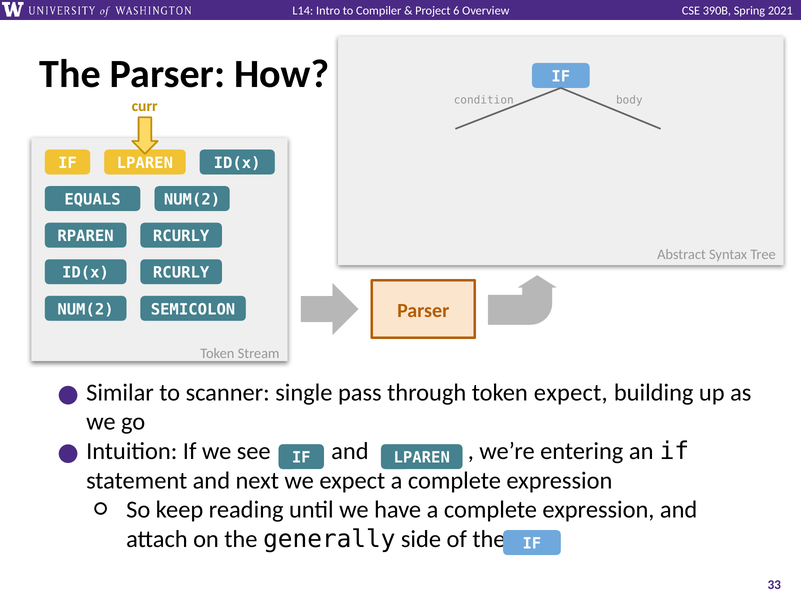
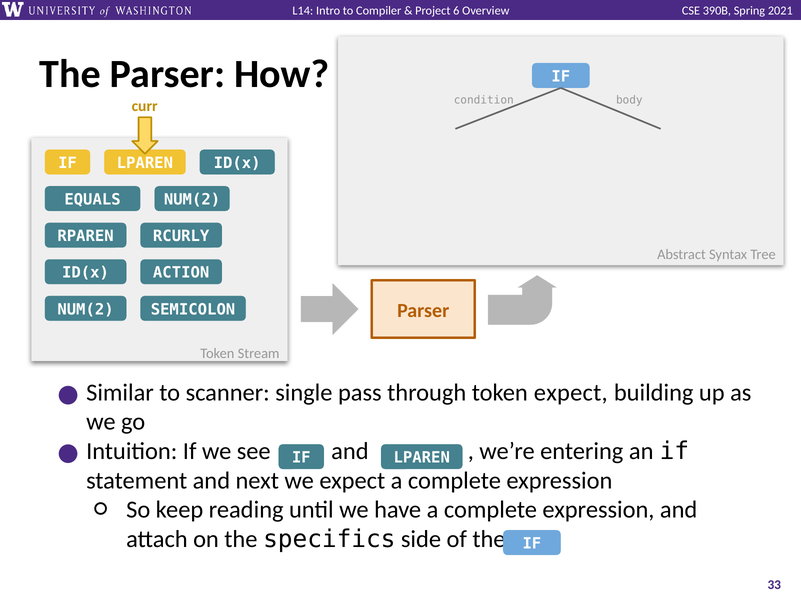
ID(x RCURLY: RCURLY -> ACTION
generally: generally -> specifics
